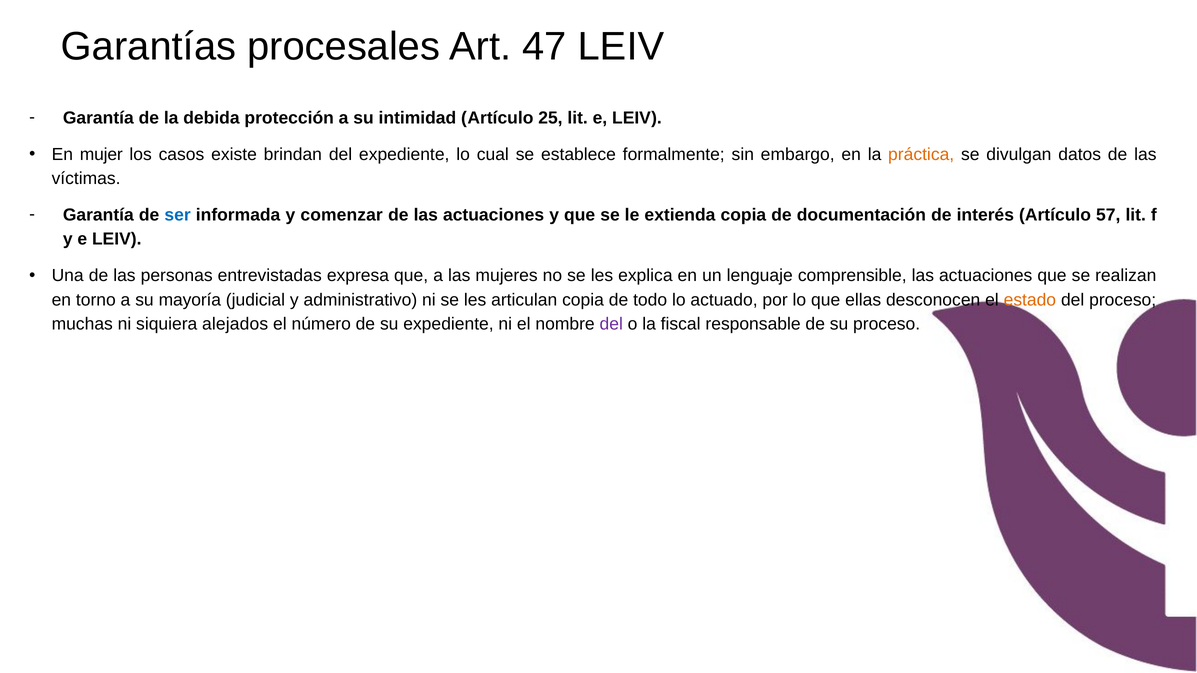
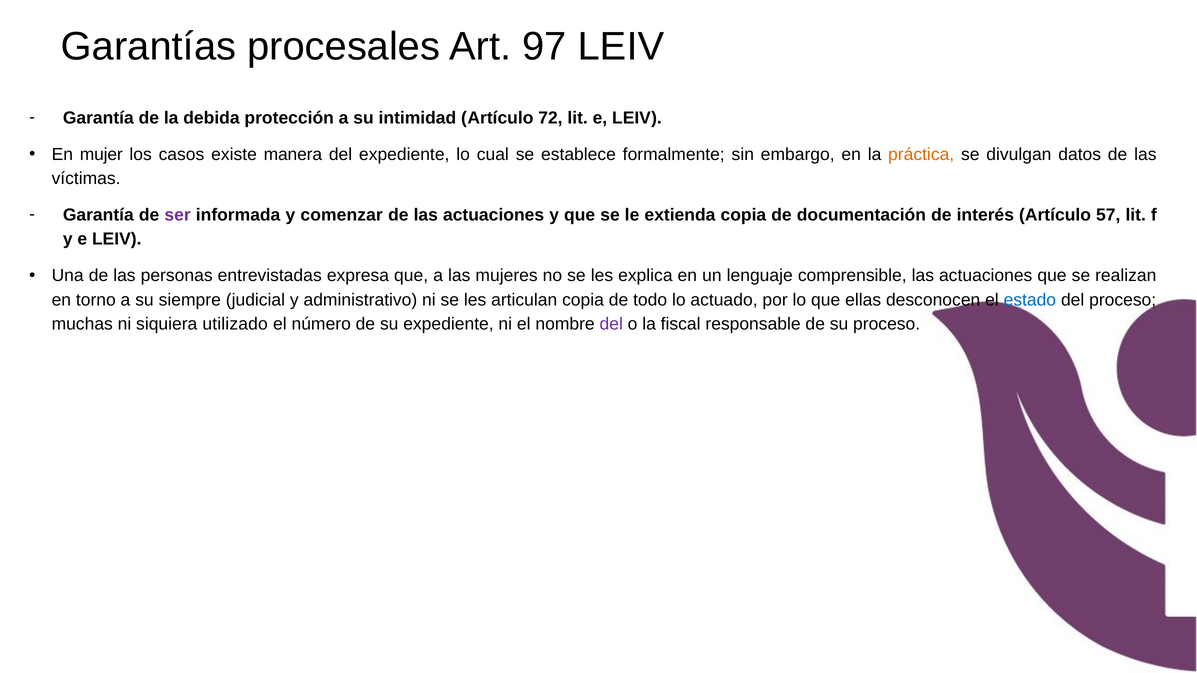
47: 47 -> 97
25: 25 -> 72
brindan: brindan -> manera
ser colour: blue -> purple
mayoría: mayoría -> siempre
estado colour: orange -> blue
alejados: alejados -> utilizado
